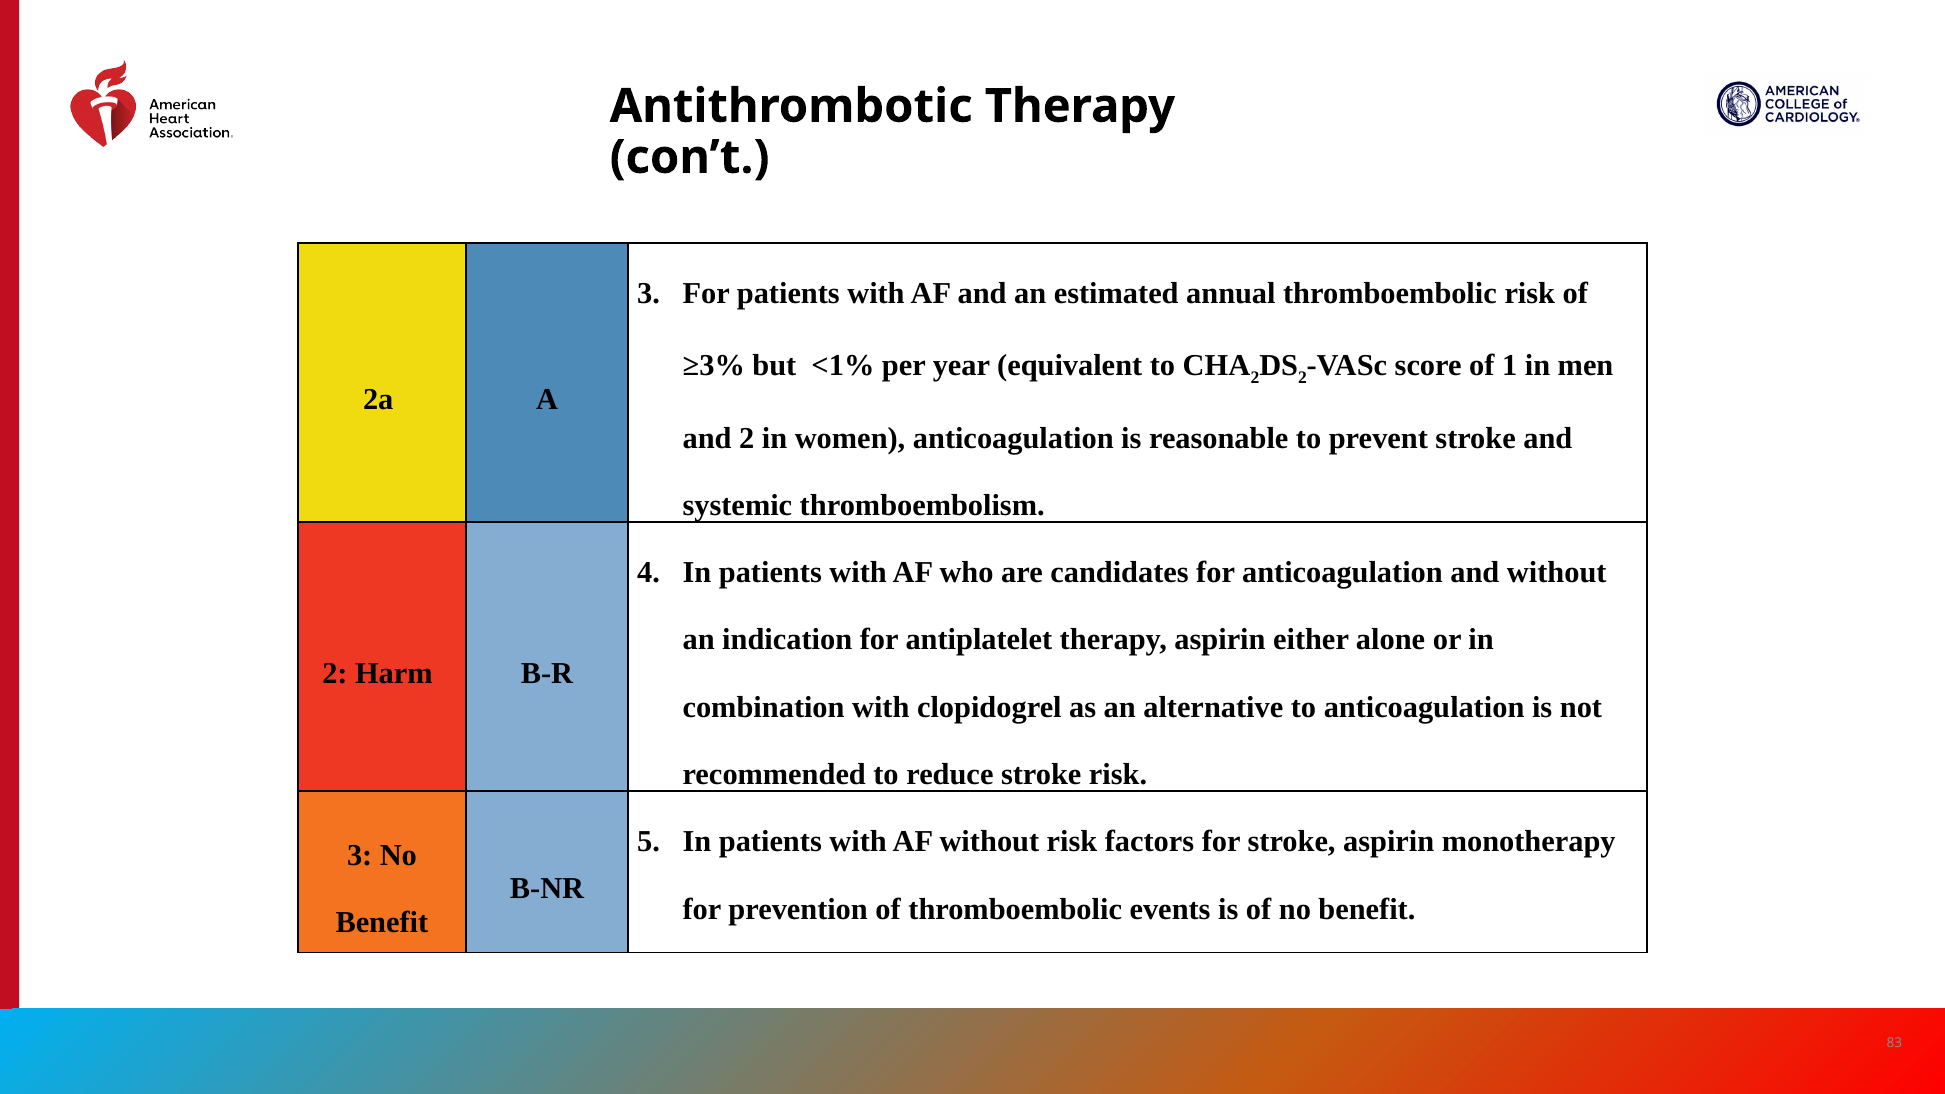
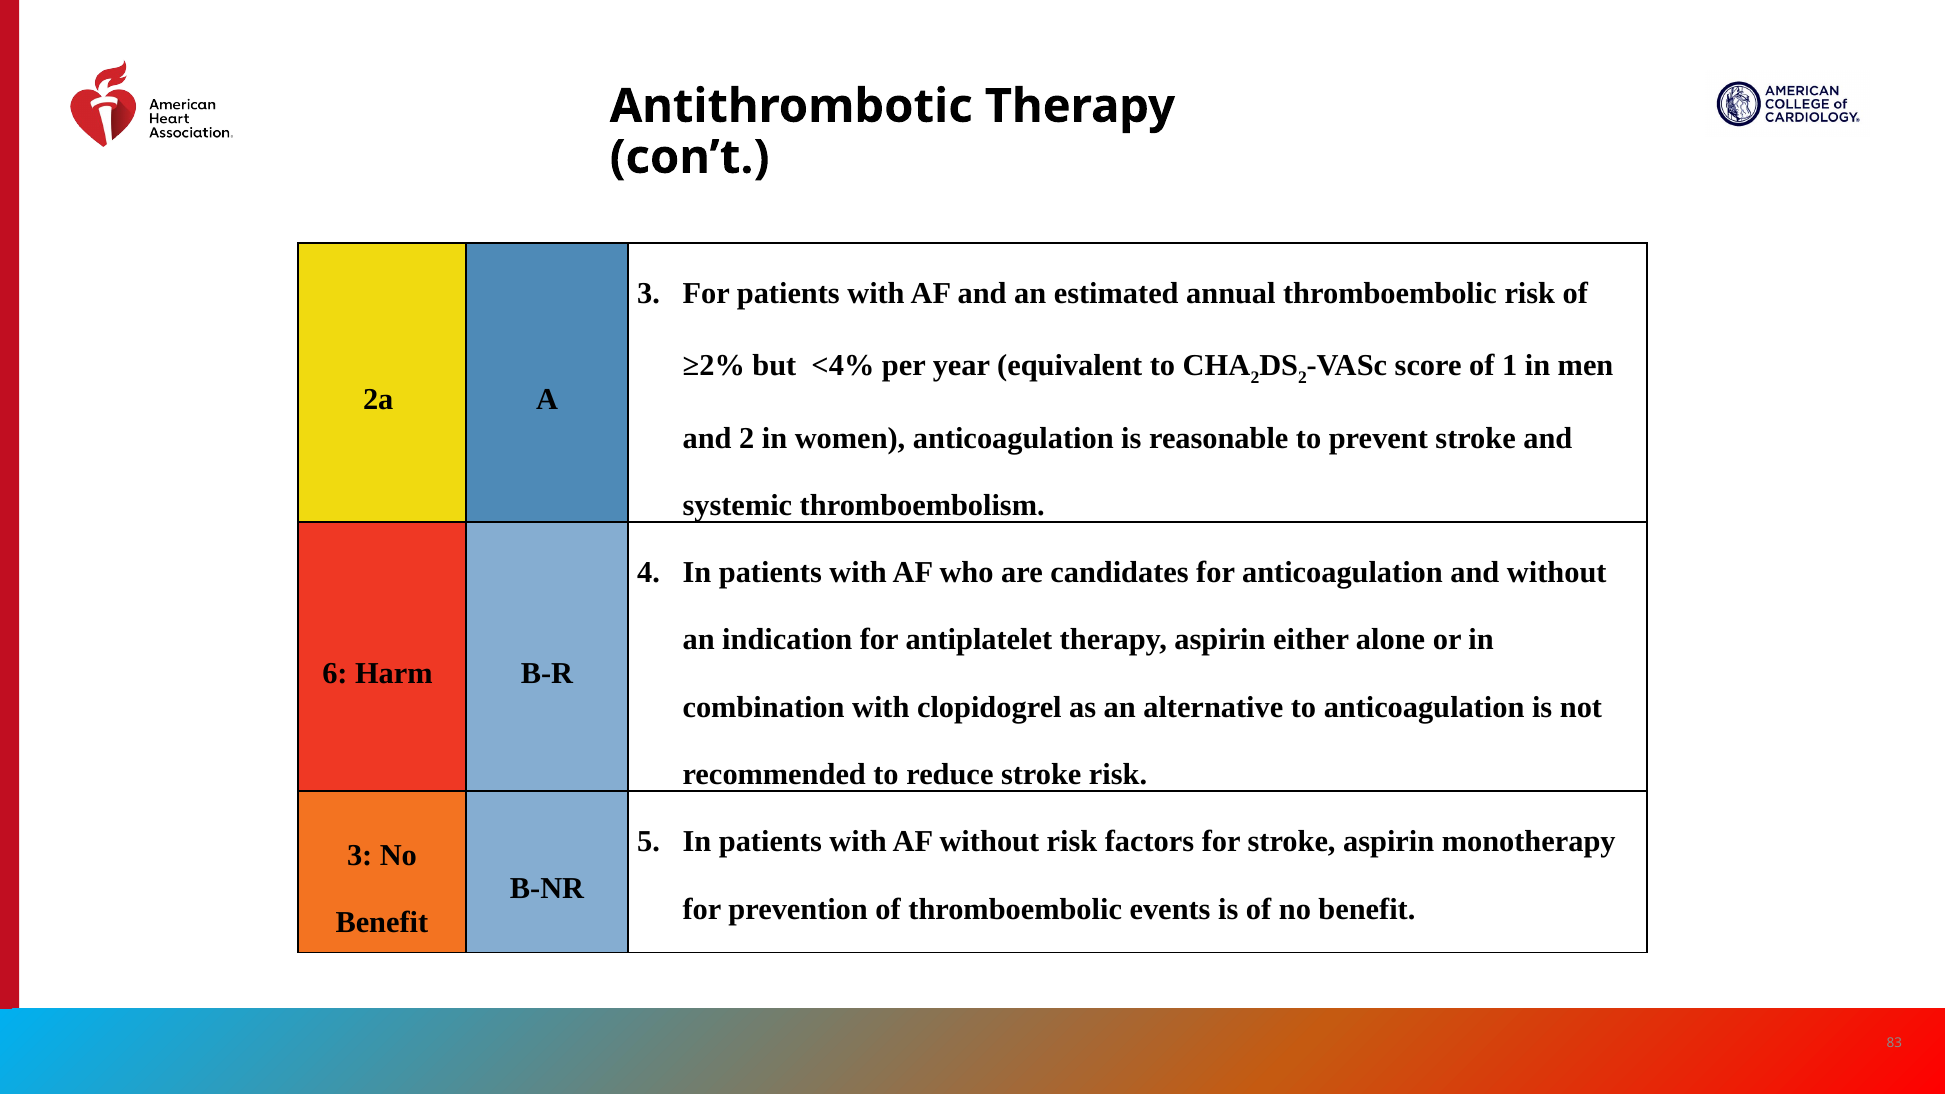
≥3%: ≥3% -> ≥2%
<1%: <1% -> <4%
2 at (335, 674): 2 -> 6
